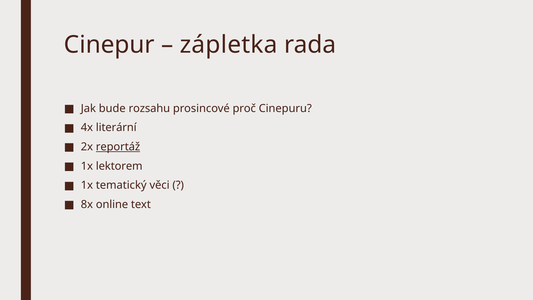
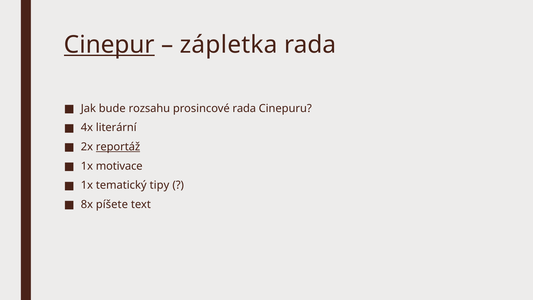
Cinepur underline: none -> present
prosincové proč: proč -> rada
lektorem: lektorem -> motivace
věci: věci -> tipy
online: online -> píšete
